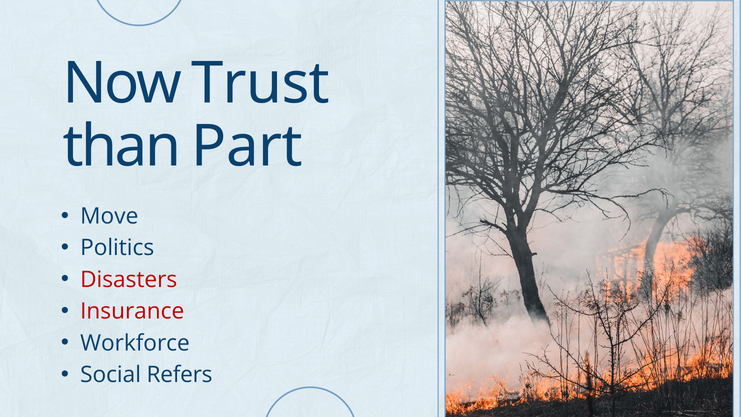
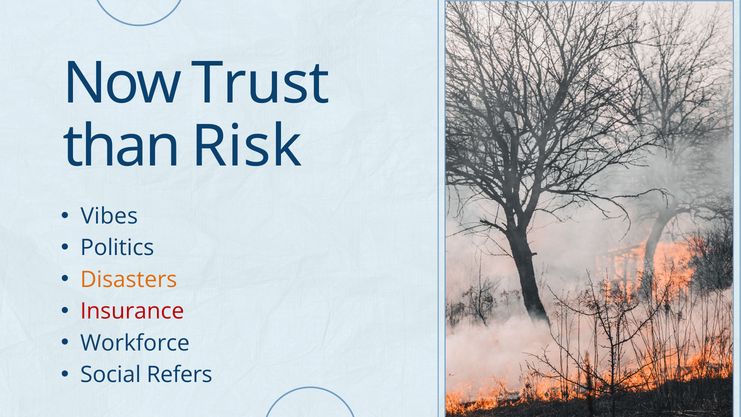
Part: Part -> Risk
Move: Move -> Vibes
Disasters colour: red -> orange
